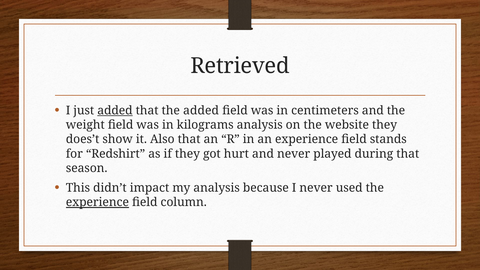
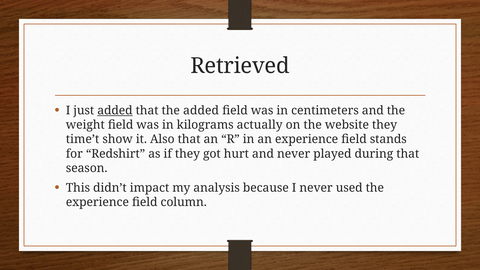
kilograms analysis: analysis -> actually
does’t: does’t -> time’t
experience at (97, 202) underline: present -> none
